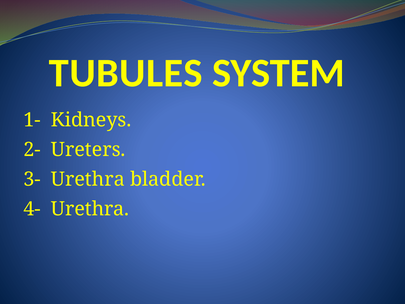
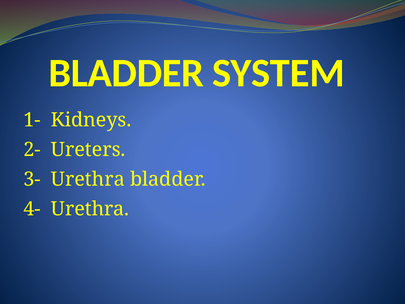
TUBULES at (126, 73): TUBULES -> BLADDER
